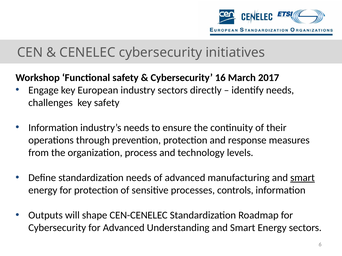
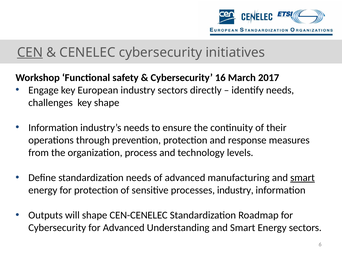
CEN underline: none -> present
key safety: safety -> shape
processes controls: controls -> industry
